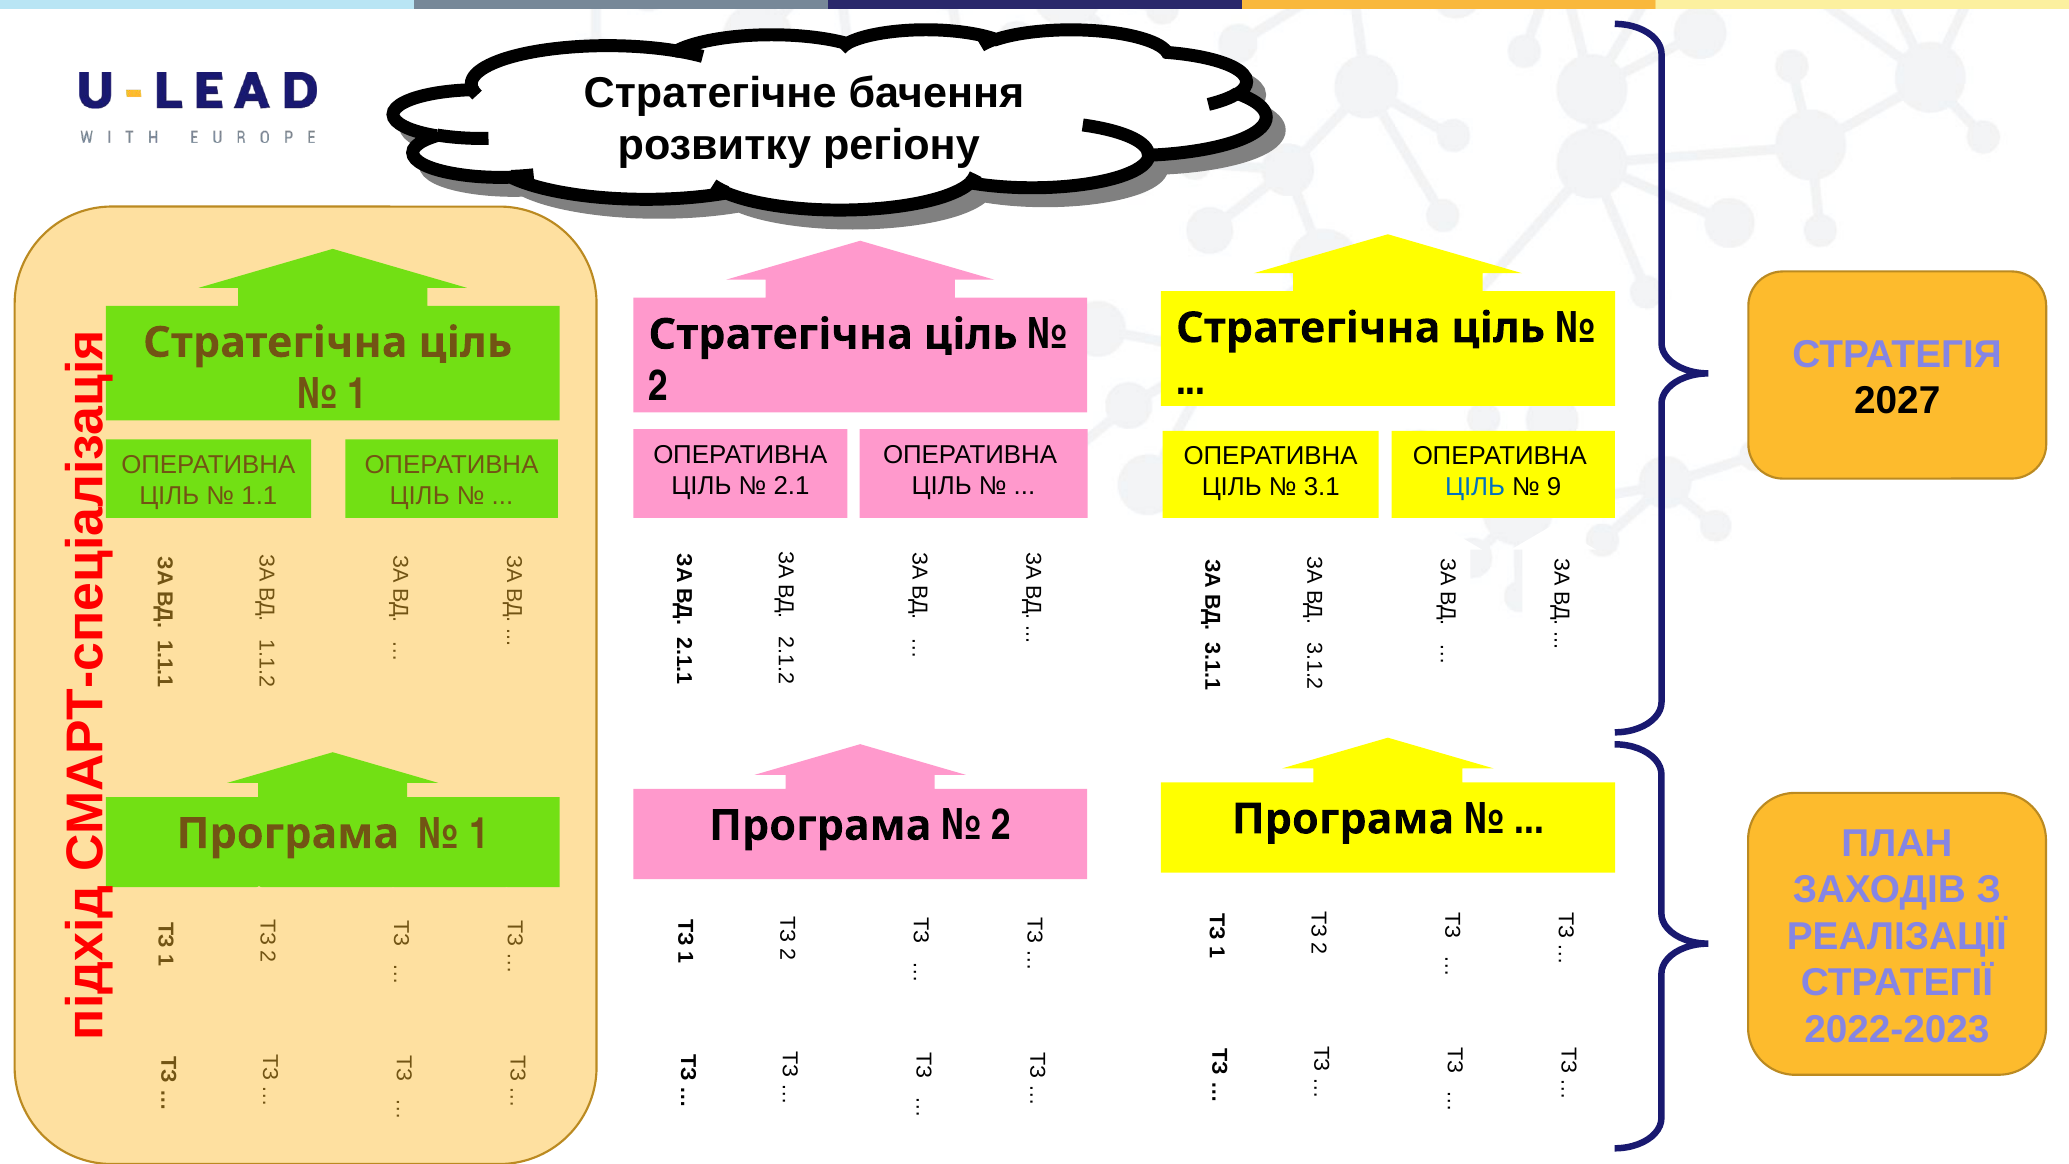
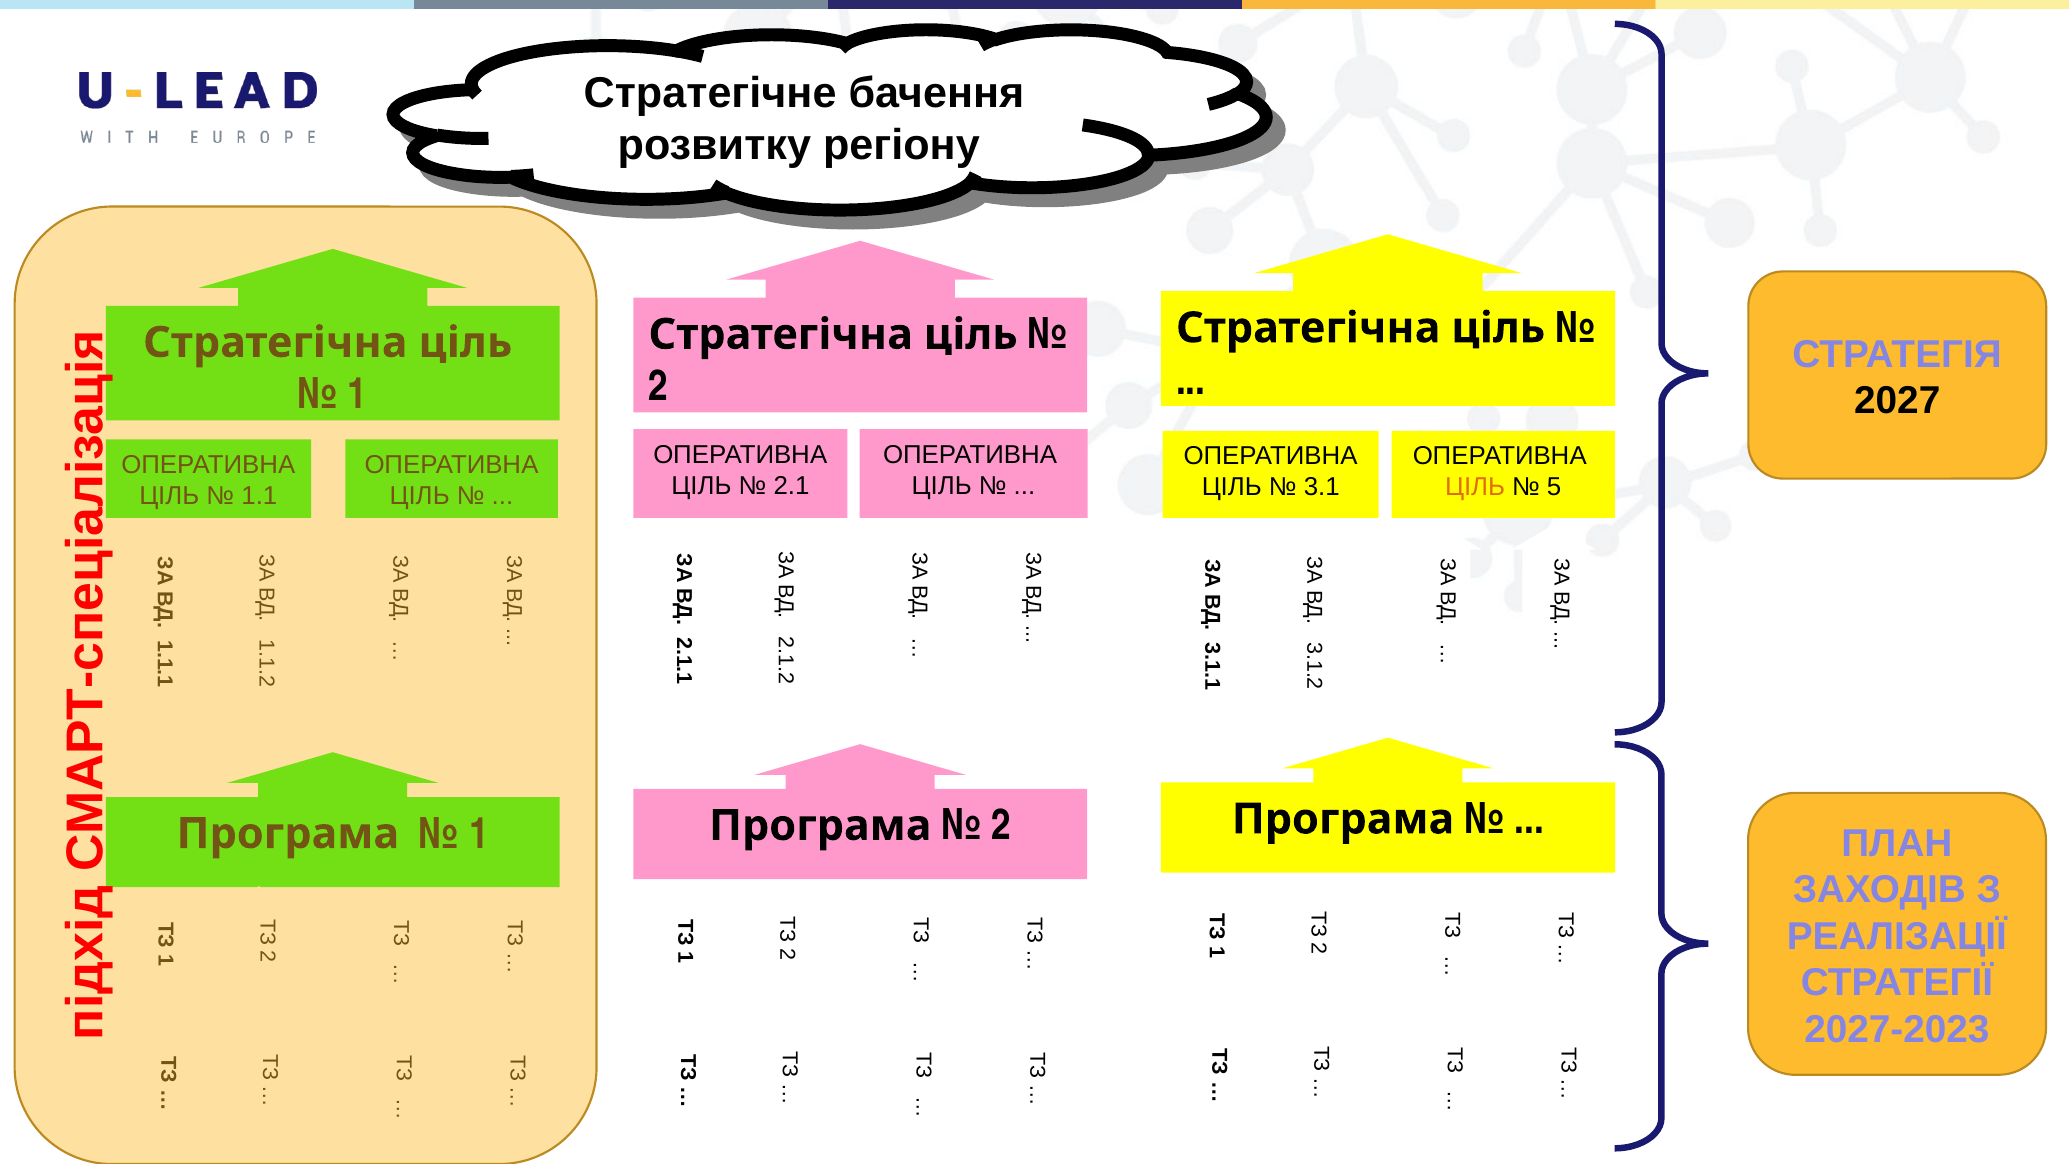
ЦІЛЬ at (1475, 487) colour: blue -> orange
9: 9 -> 5
2022-2023: 2022-2023 -> 2027-2023
